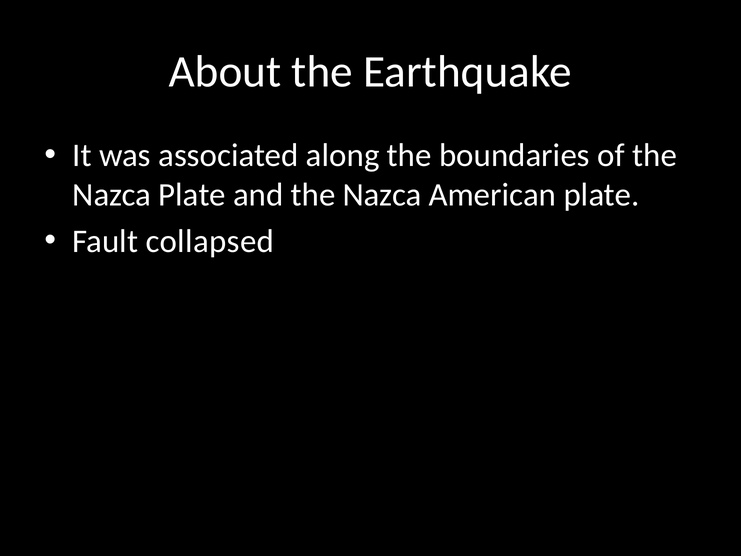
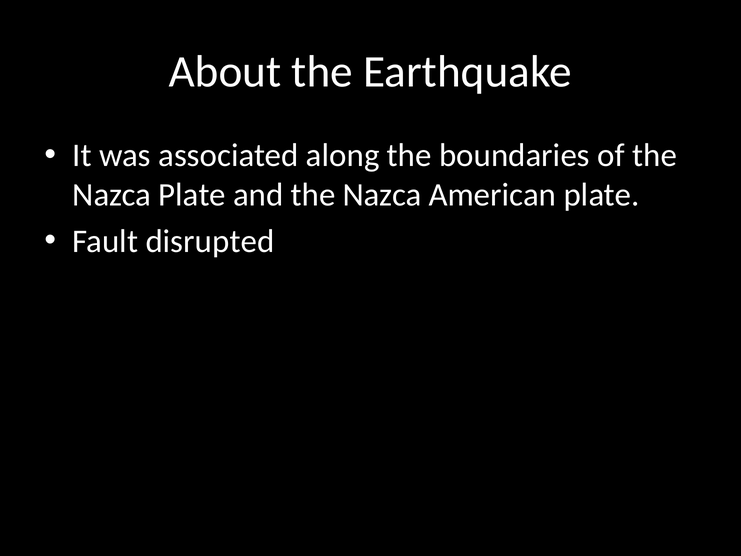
collapsed: collapsed -> disrupted
